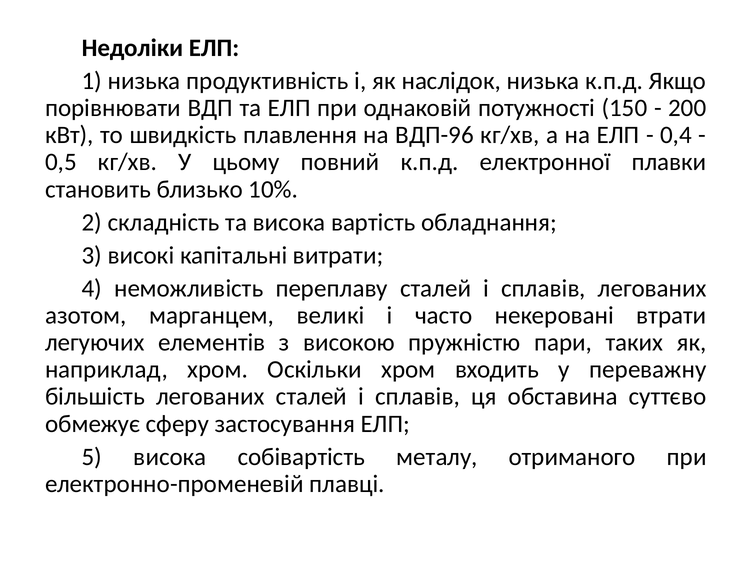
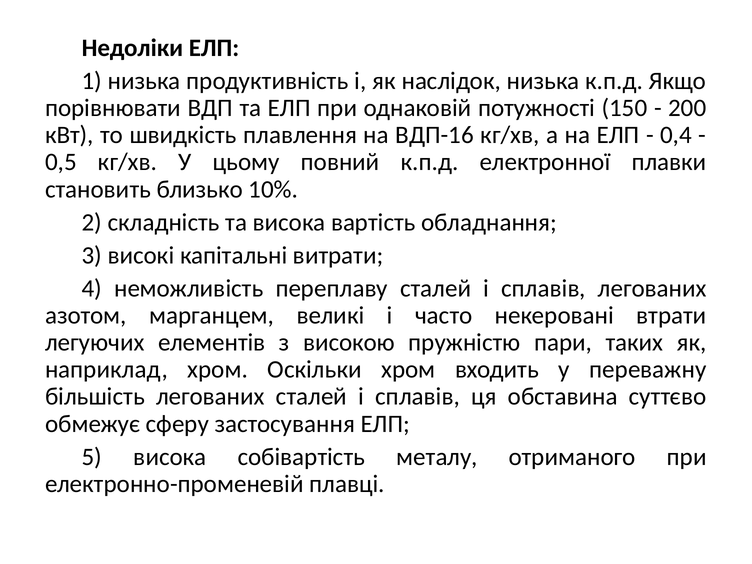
ВДП-96: ВДП-96 -> ВДП-16
